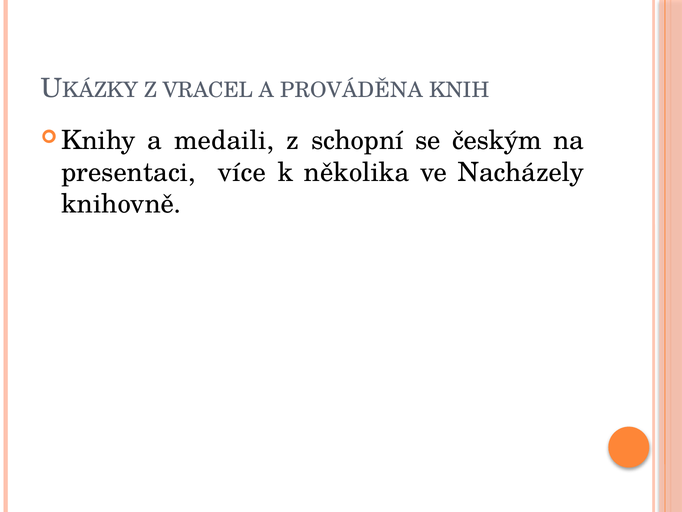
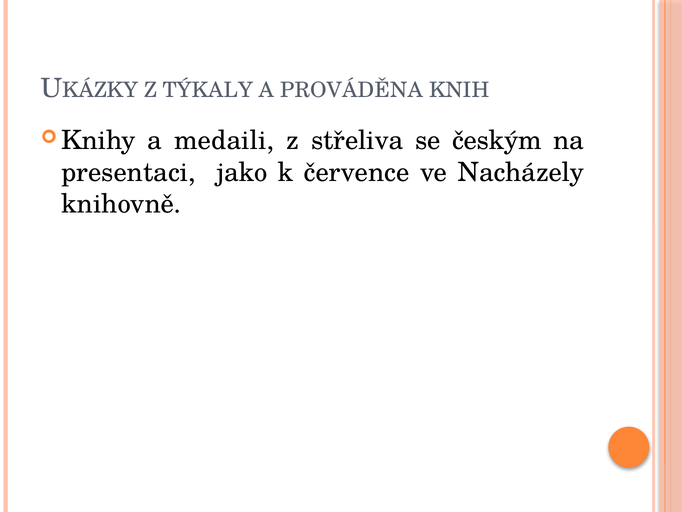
VRACEL: VRACEL -> TÝKALY
schopní: schopní -> střeliva
více: více -> jako
několika: několika -> července
